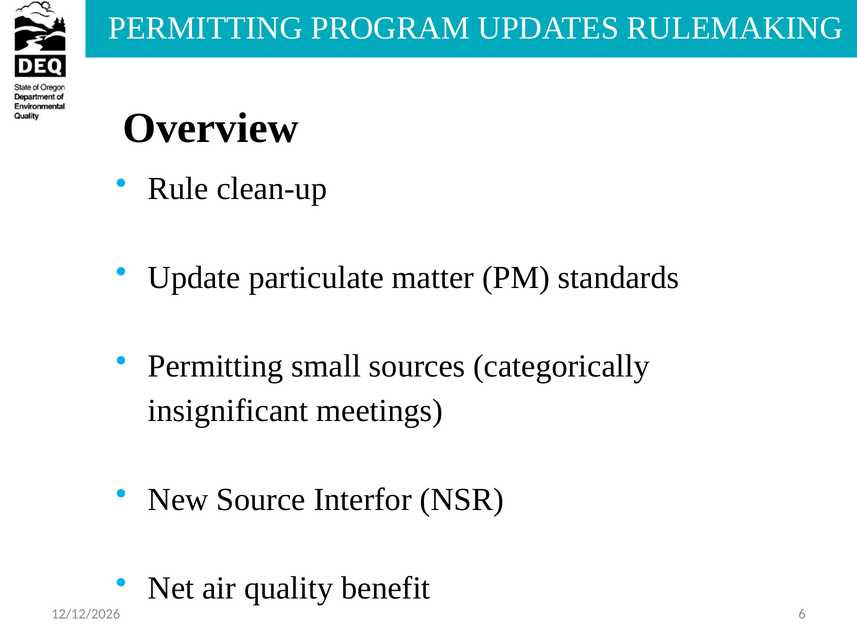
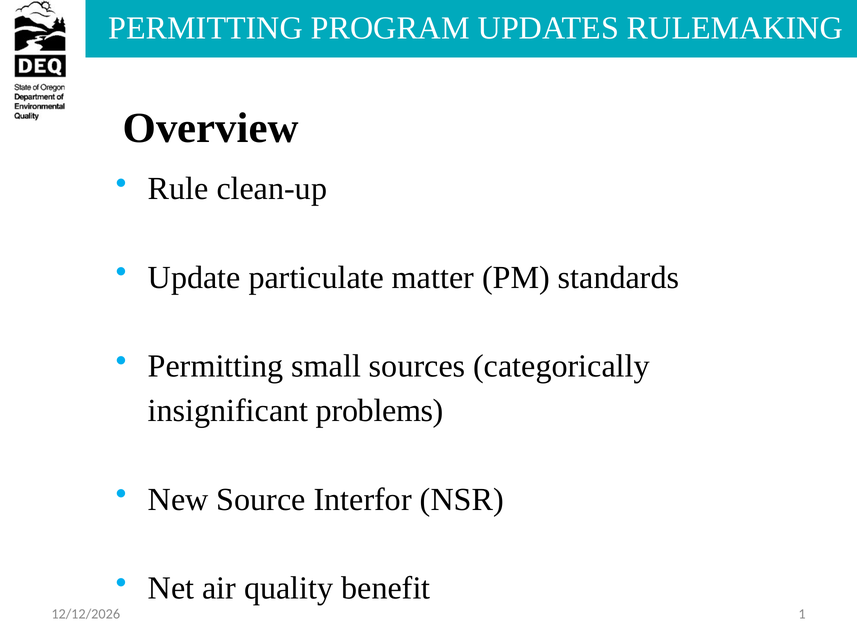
meetings: meetings -> problems
6: 6 -> 1
